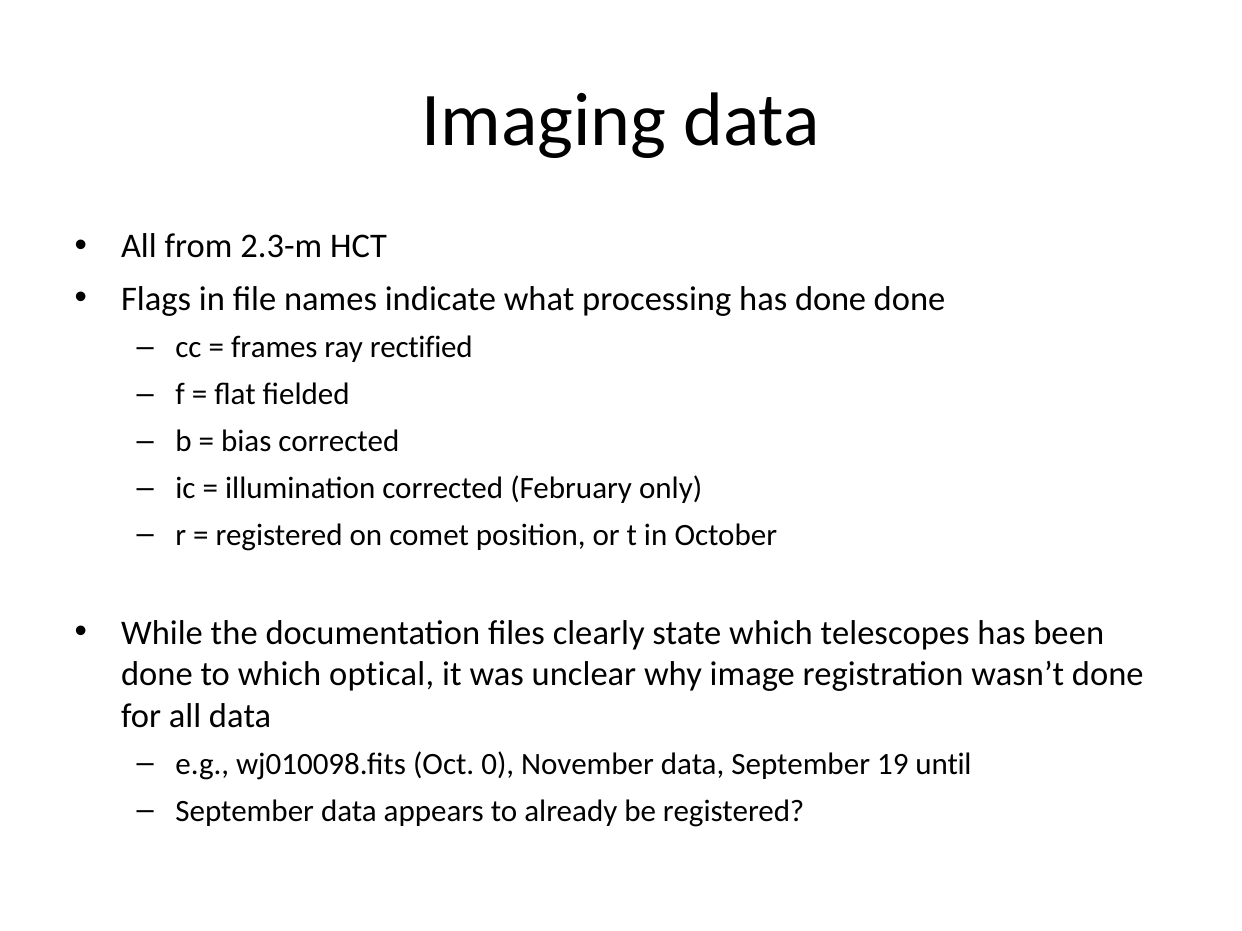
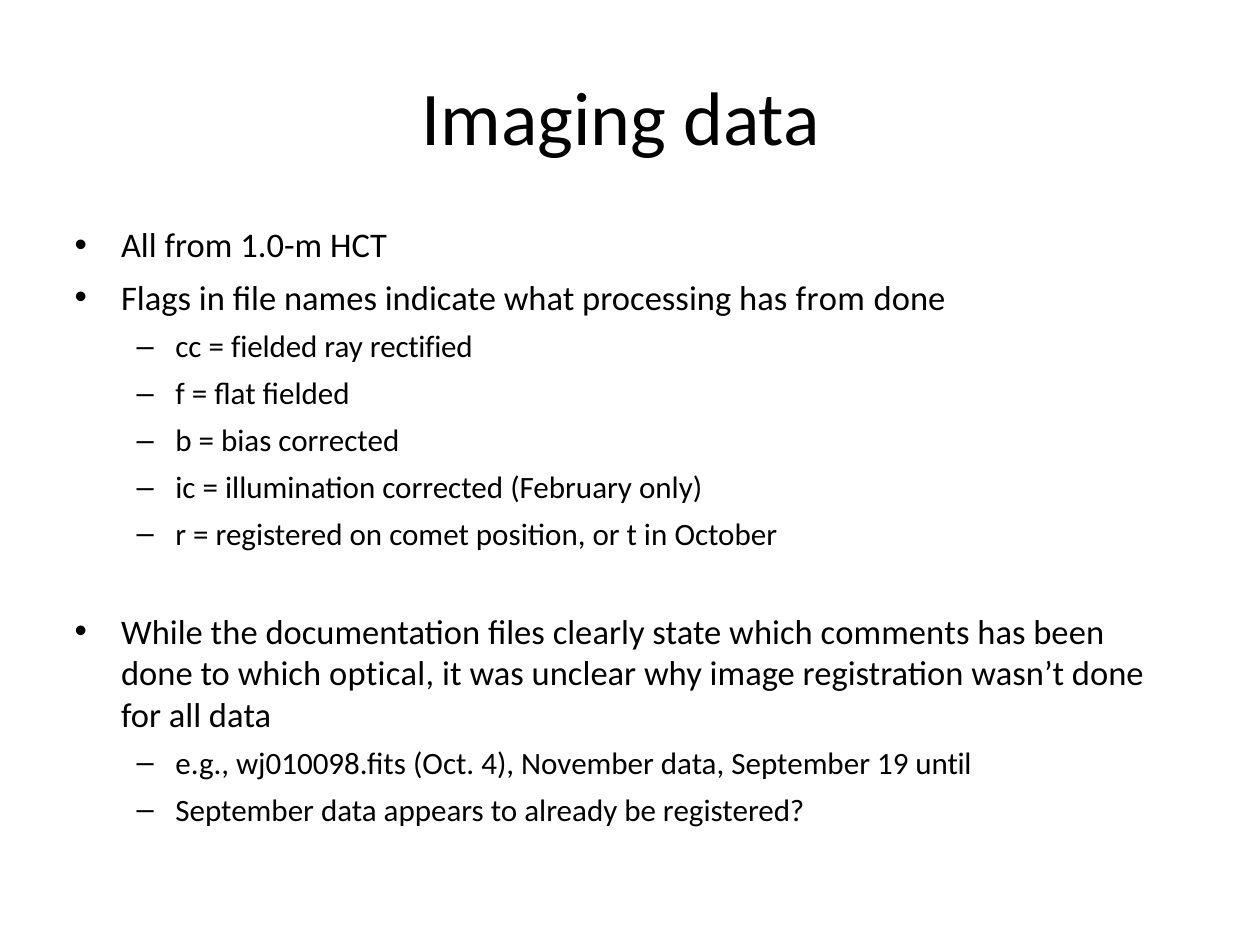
2.3-m: 2.3-m -> 1.0-m
has done: done -> from
frames at (274, 348): frames -> fielded
telescopes: telescopes -> comments
0: 0 -> 4
